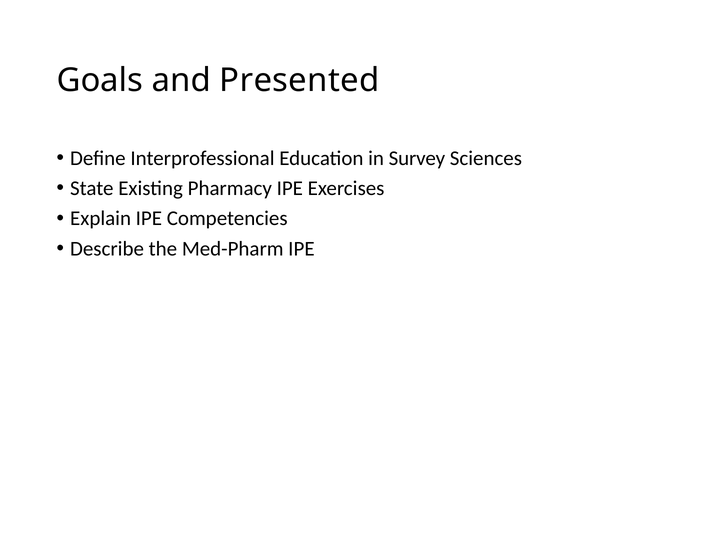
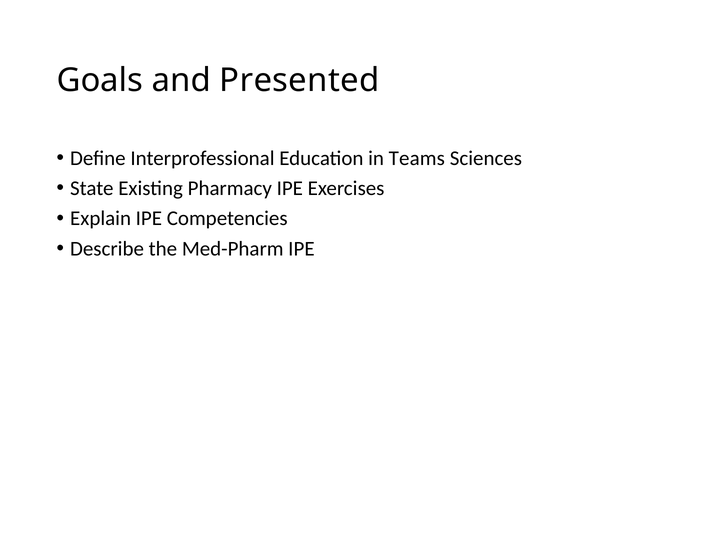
Survey: Survey -> Teams
